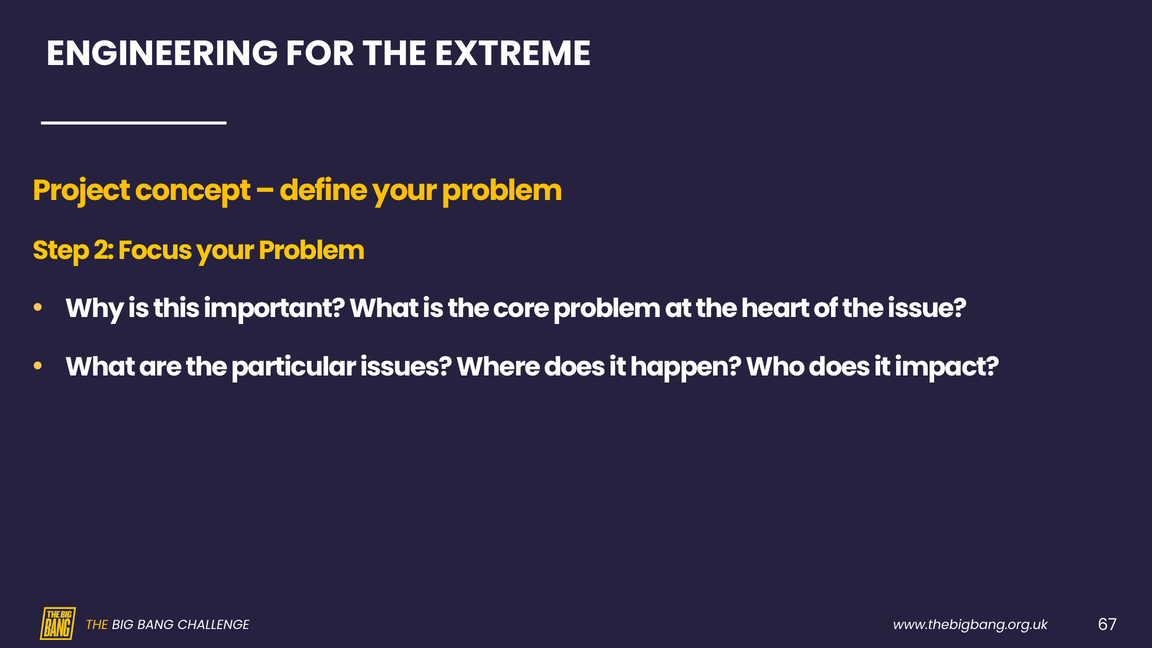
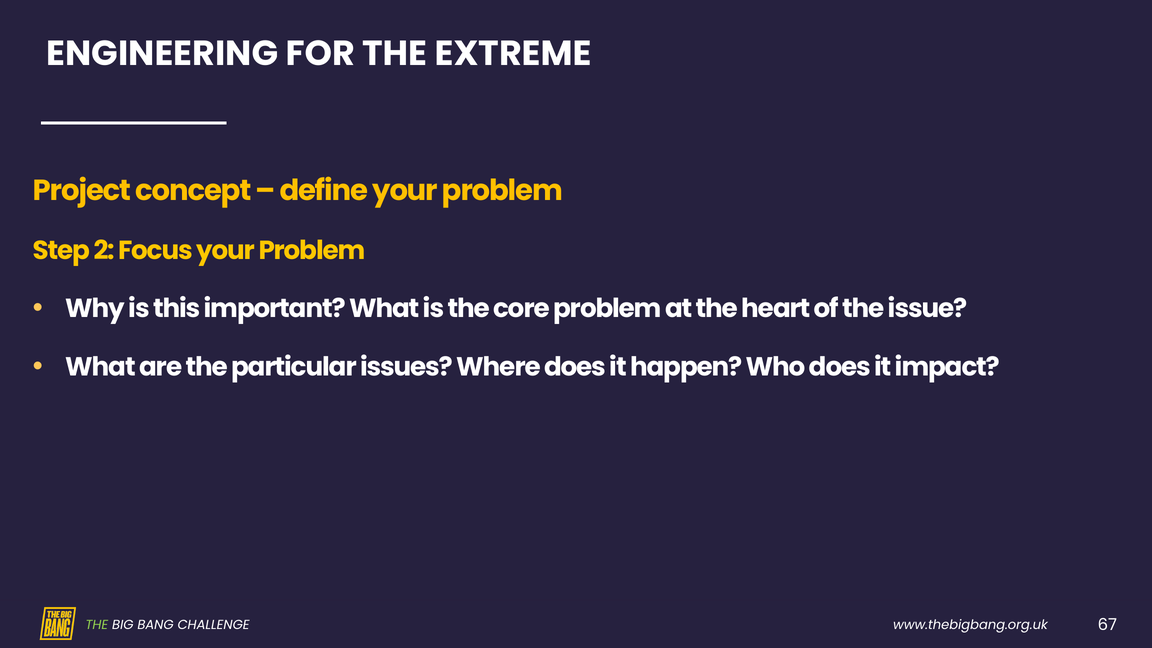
THE at (97, 625) colour: yellow -> light green
